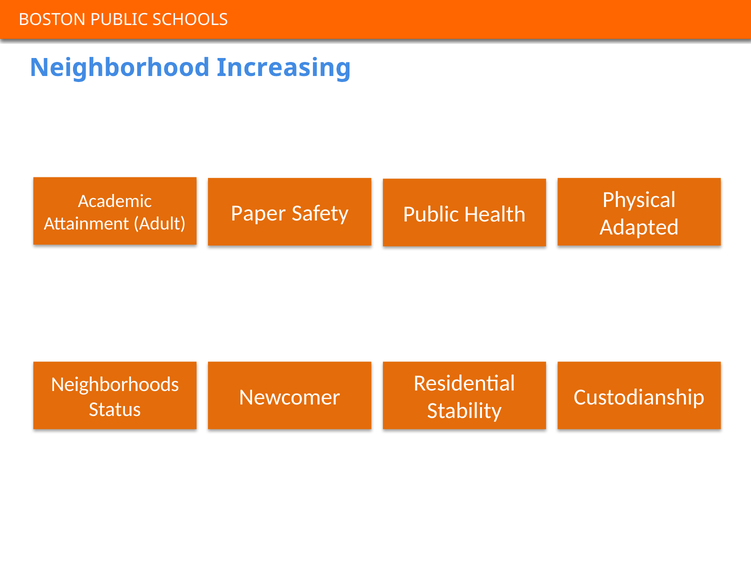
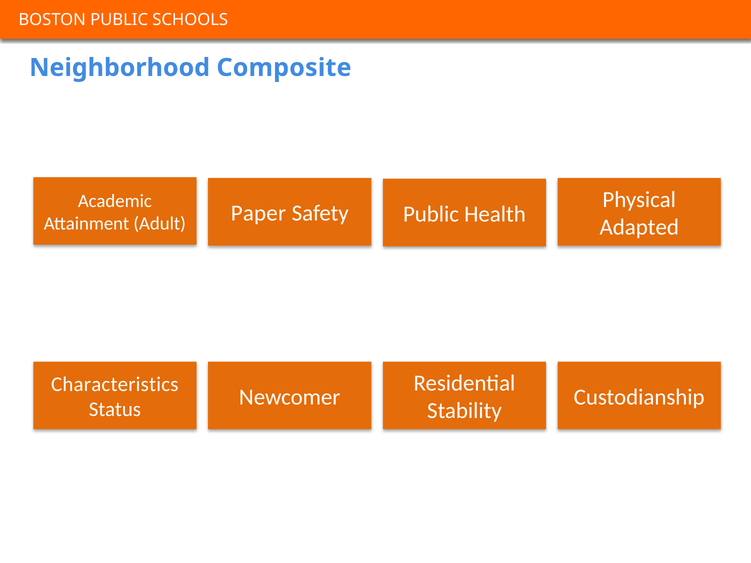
Increasing: Increasing -> Composite
Neighborhoods: Neighborhoods -> Characteristics
